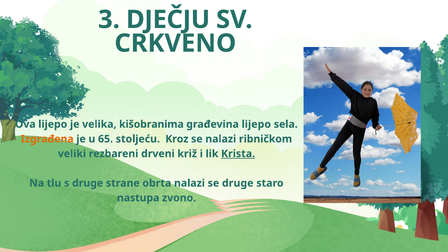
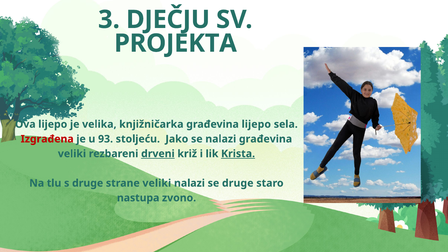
CRKVENO: CRKVENO -> PROJEKTA
kišobranima: kišobranima -> knjižničarka
Izgrađena colour: orange -> red
65: 65 -> 93
Kroz: Kroz -> Jako
nalazi ribničkom: ribničkom -> građevina
drveni underline: none -> present
strane obrta: obrta -> veliki
